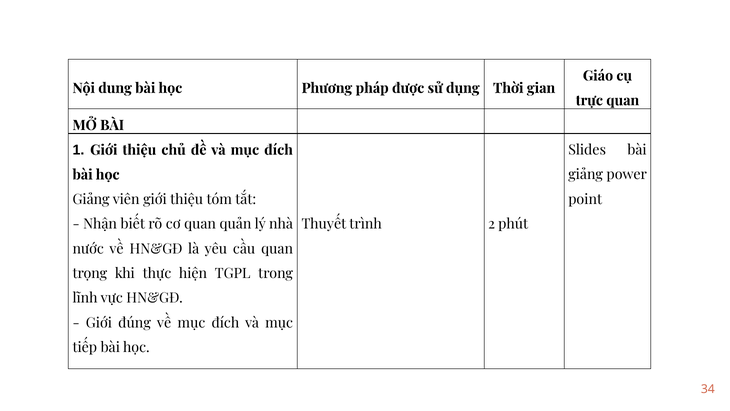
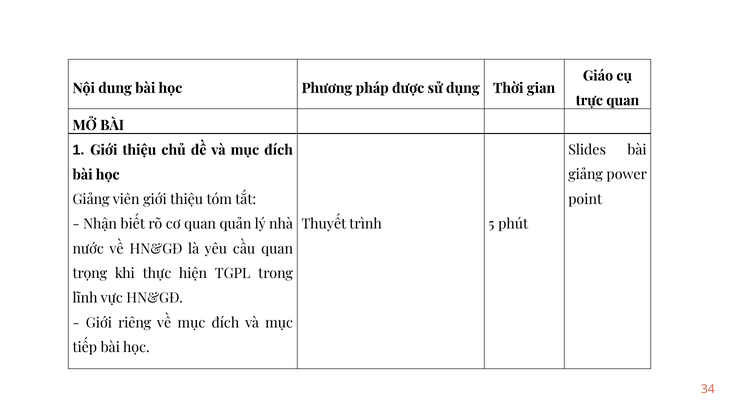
2: 2 -> 5
đúng: đúng -> riêng
